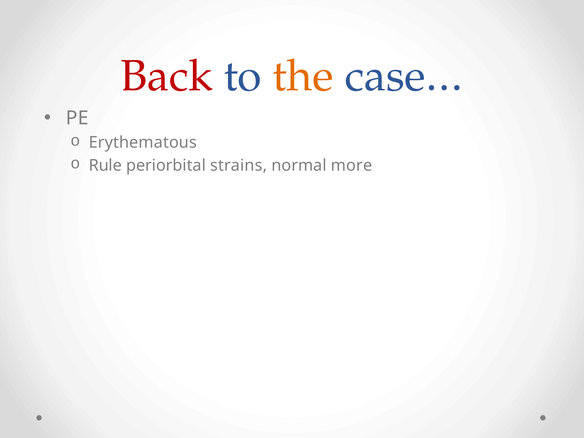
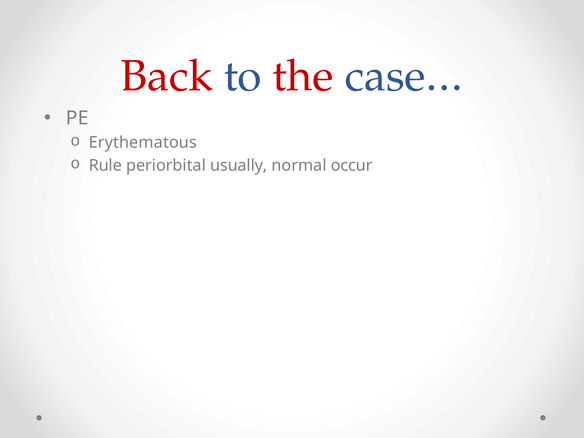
the colour: orange -> red
strains: strains -> usually
more: more -> occur
